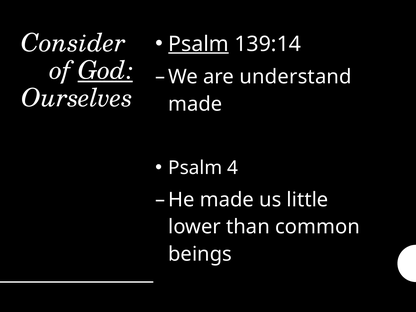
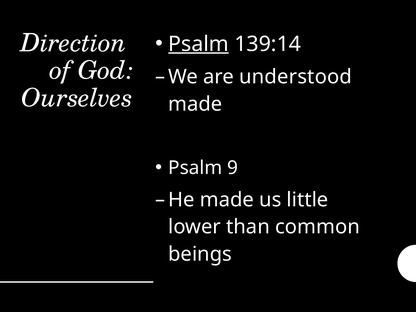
Consider: Consider -> Direction
God underline: present -> none
understand: understand -> understood
4: 4 -> 9
